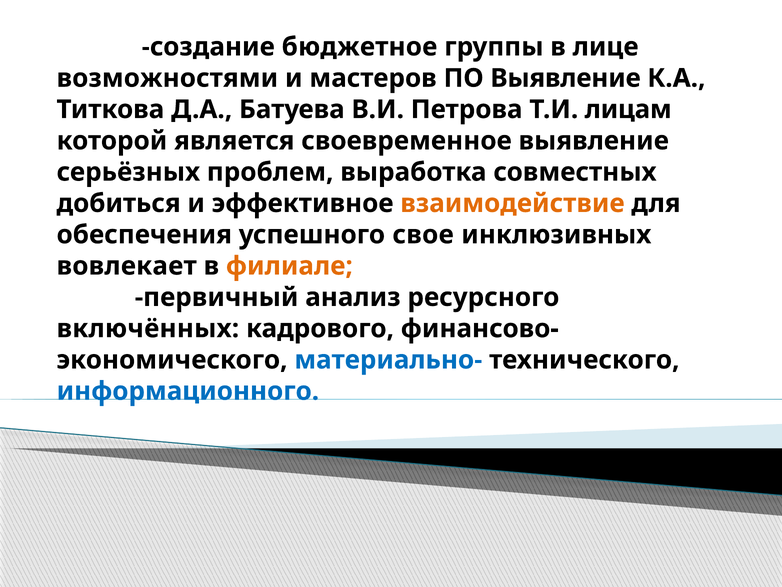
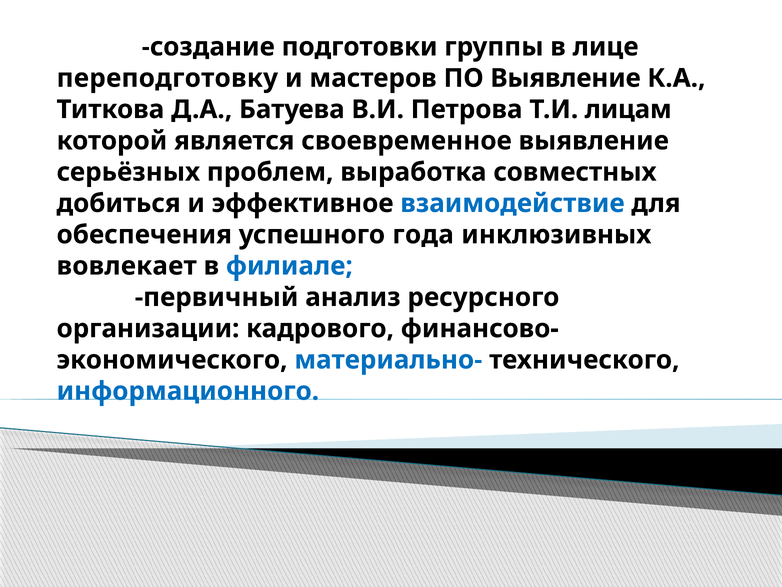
бюджетное: бюджетное -> подготовки
возможностями: возможностями -> переподготовку
взаимодействие colour: orange -> blue
свое: свое -> года
филиале colour: orange -> blue
включённых: включённых -> организации
